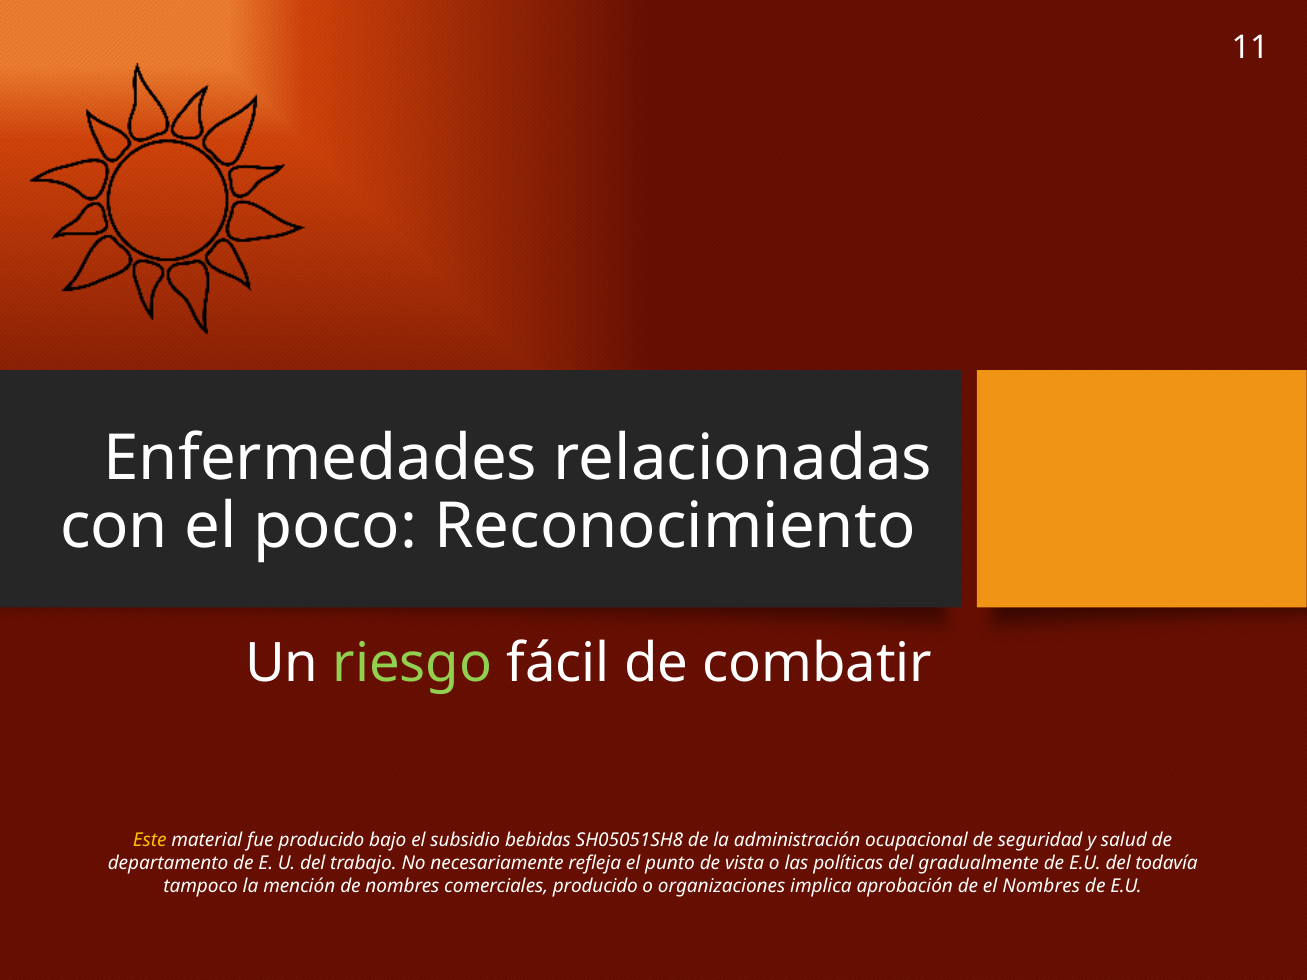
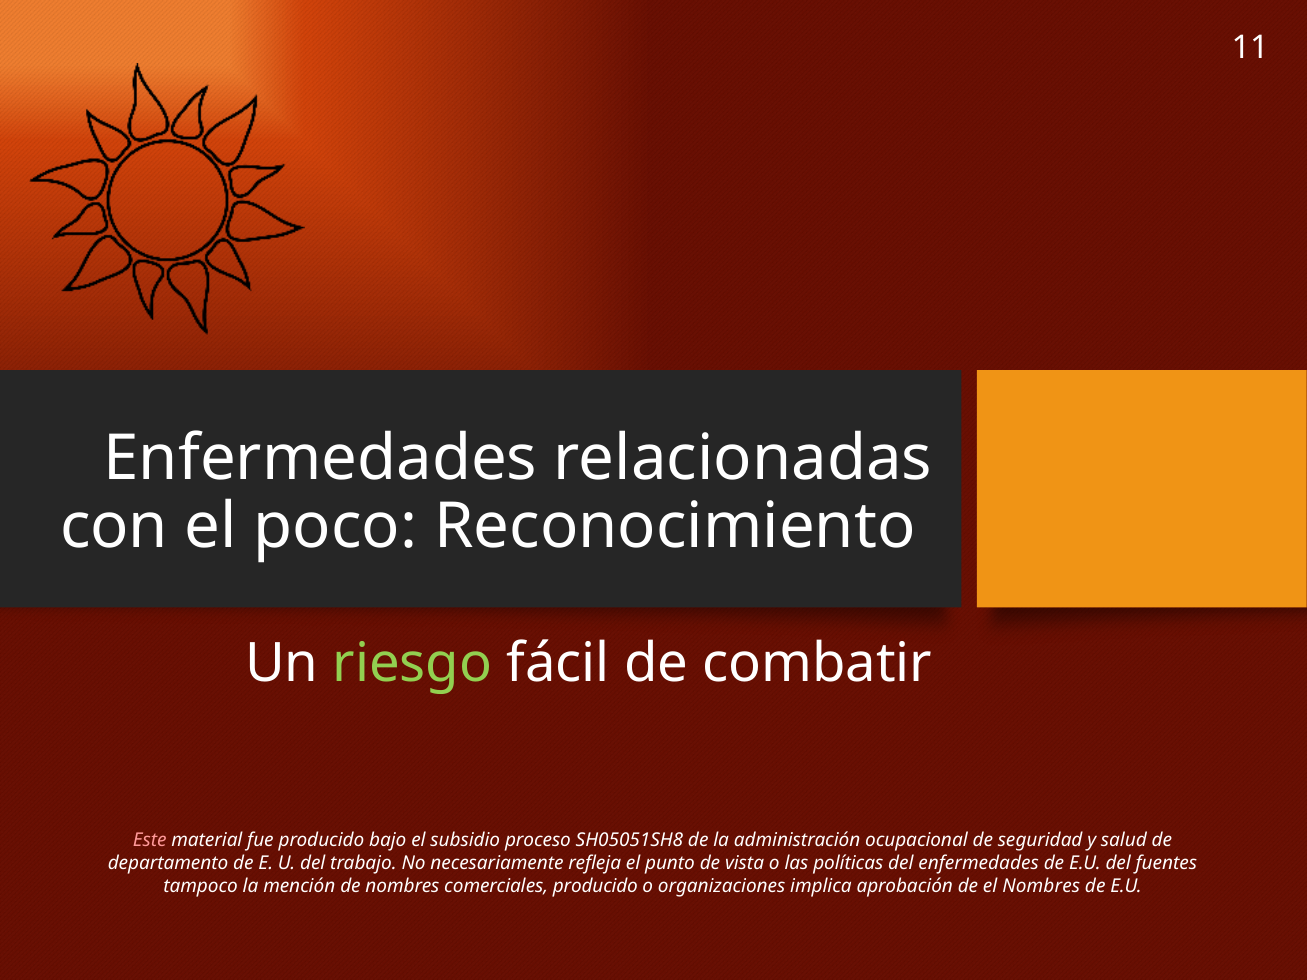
Este colour: yellow -> pink
bebidas: bebidas -> proceso
del gradualmente: gradualmente -> enfermedades
todavía: todavía -> fuentes
